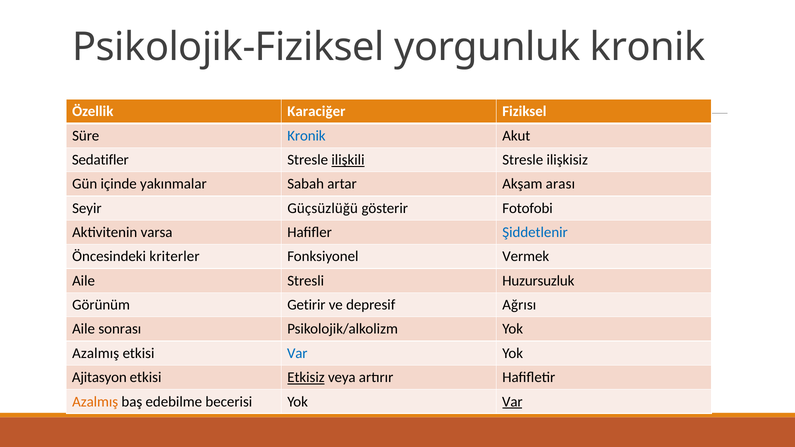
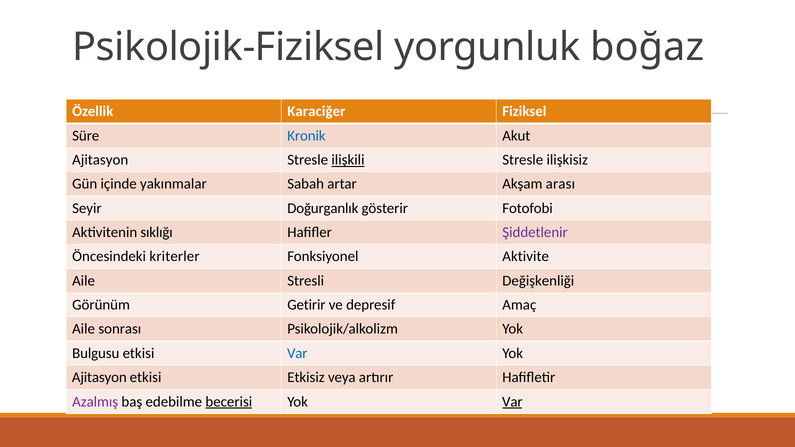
yorgunluk kronik: kronik -> boğaz
Sedatifler at (100, 160): Sedatifler -> Ajitasyon
Güçsüzlüğü: Güçsüzlüğü -> Doğurganlık
varsa: varsa -> sıklığı
Şiddetlenir colour: blue -> purple
Vermek: Vermek -> Aktivite
Huzursuzluk: Huzursuzluk -> Değişkenliği
Ağrısı: Ağrısı -> Amaç
Azalmış at (96, 353): Azalmış -> Bulgusu
Etkisiz underline: present -> none
Azalmış at (95, 402) colour: orange -> purple
becerisi underline: none -> present
